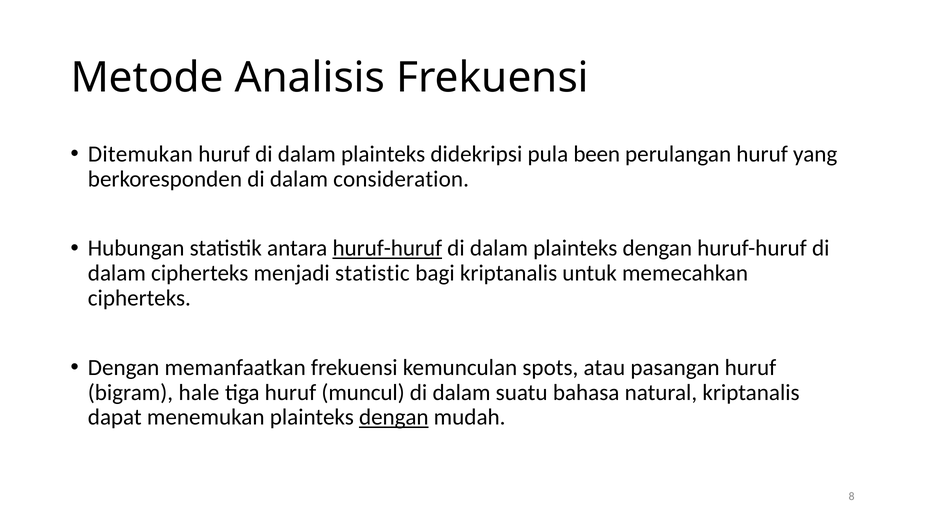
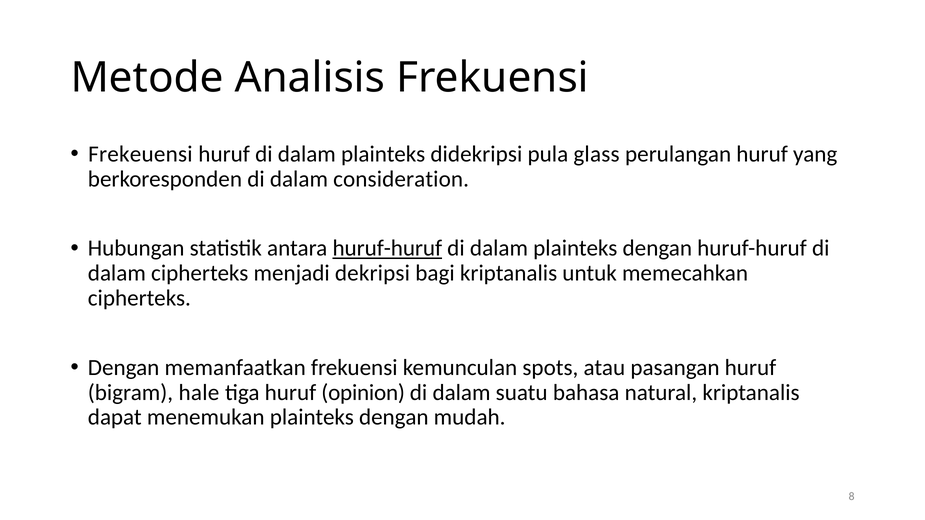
Ditemukan: Ditemukan -> Frekeuensi
been: been -> glass
statistic: statistic -> dekripsi
muncul: muncul -> opinion
dengan at (394, 418) underline: present -> none
